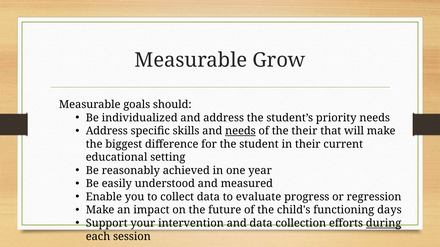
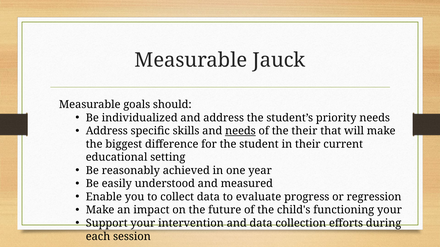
Grow: Grow -> Jauck
functioning days: days -> your
during underline: present -> none
